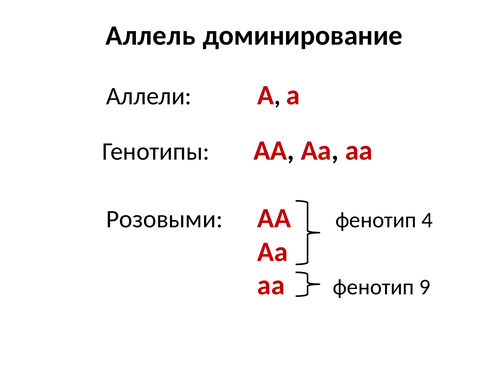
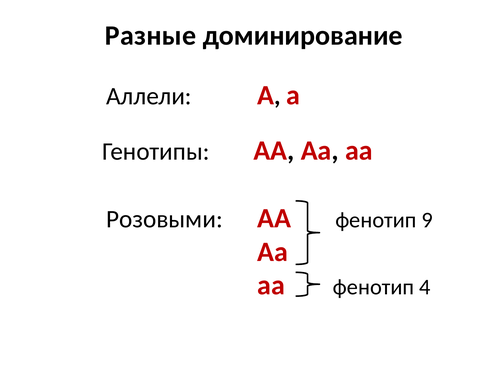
Аллель: Аллель -> Разные
4: 4 -> 9
9: 9 -> 4
